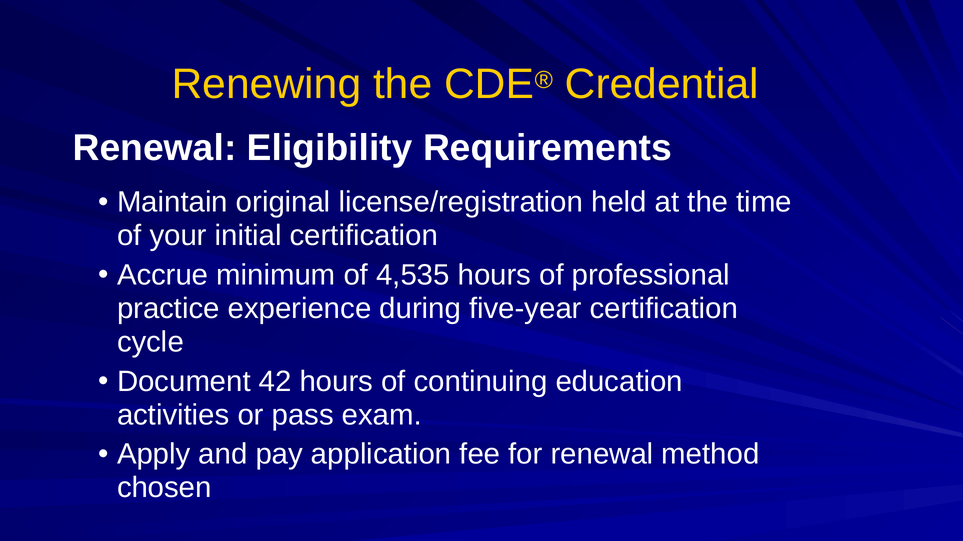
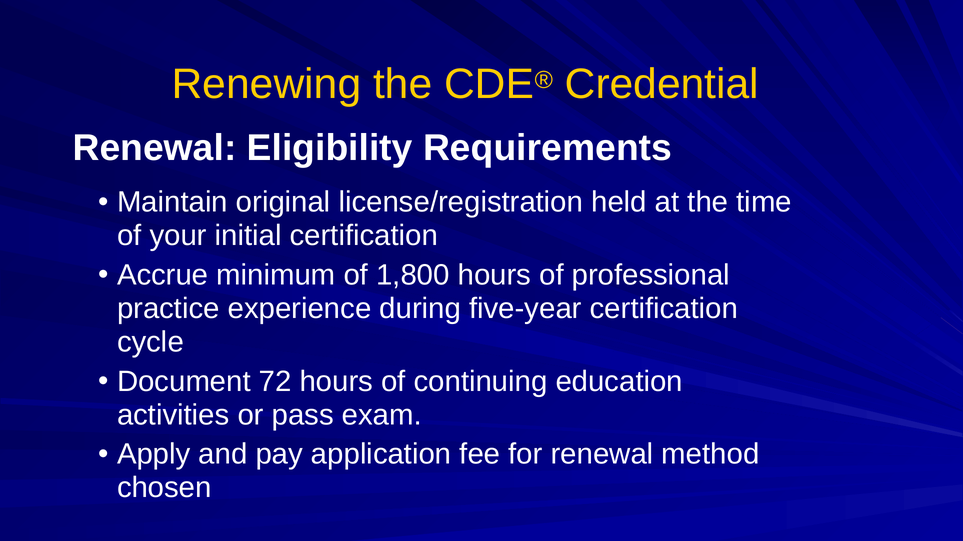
4,535: 4,535 -> 1,800
42: 42 -> 72
